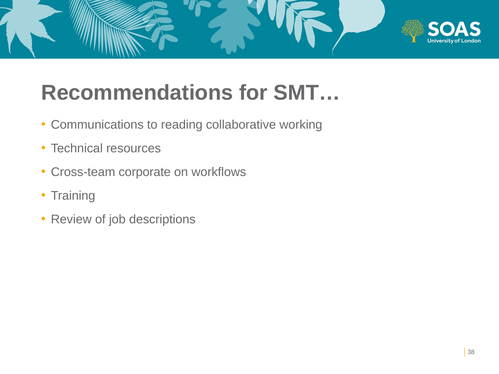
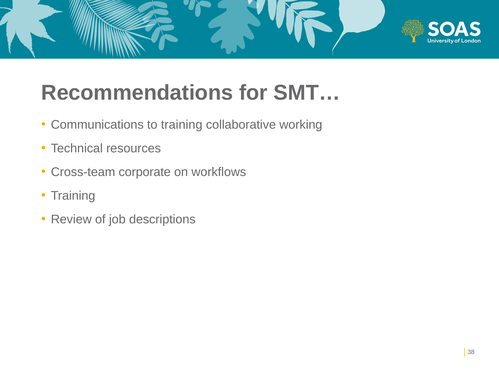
to reading: reading -> training
